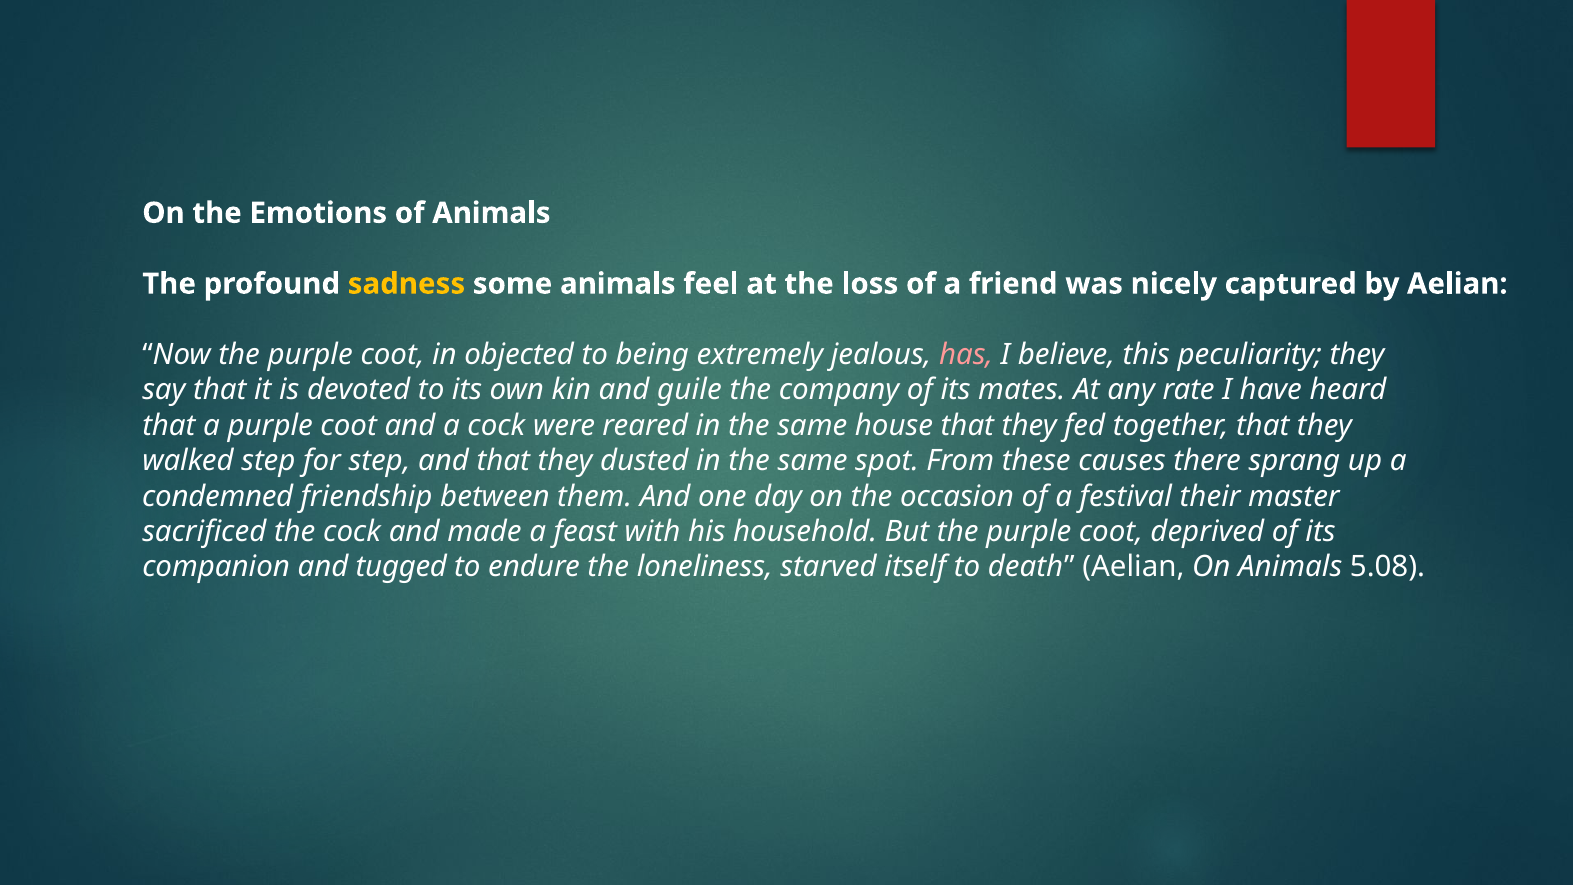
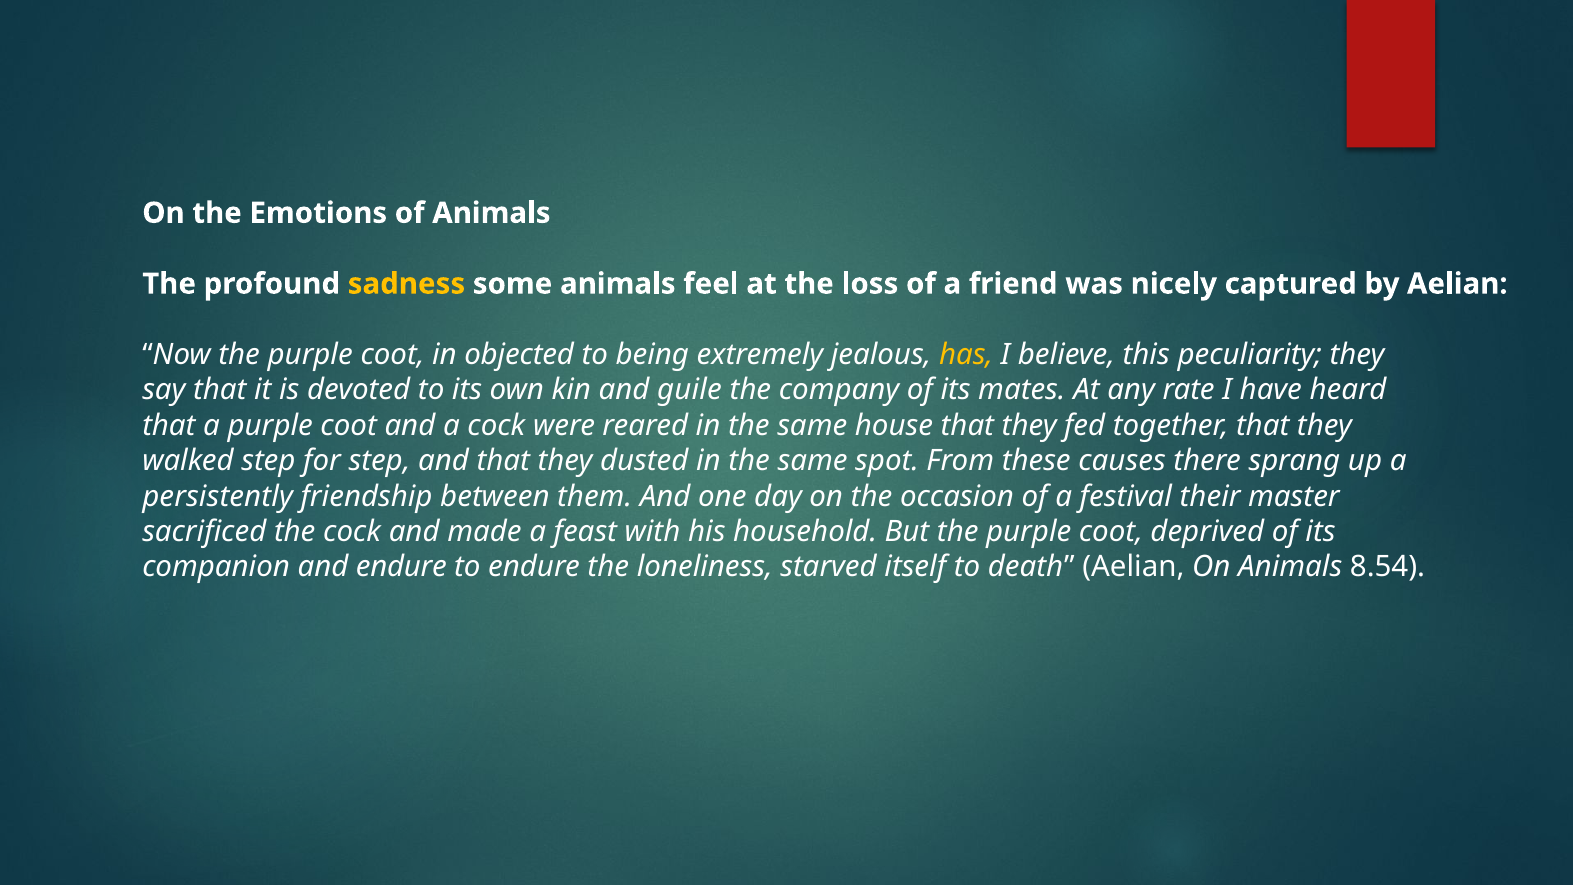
has colour: pink -> yellow
condemned: condemned -> persistently
and tugged: tugged -> endure
5.08: 5.08 -> 8.54
